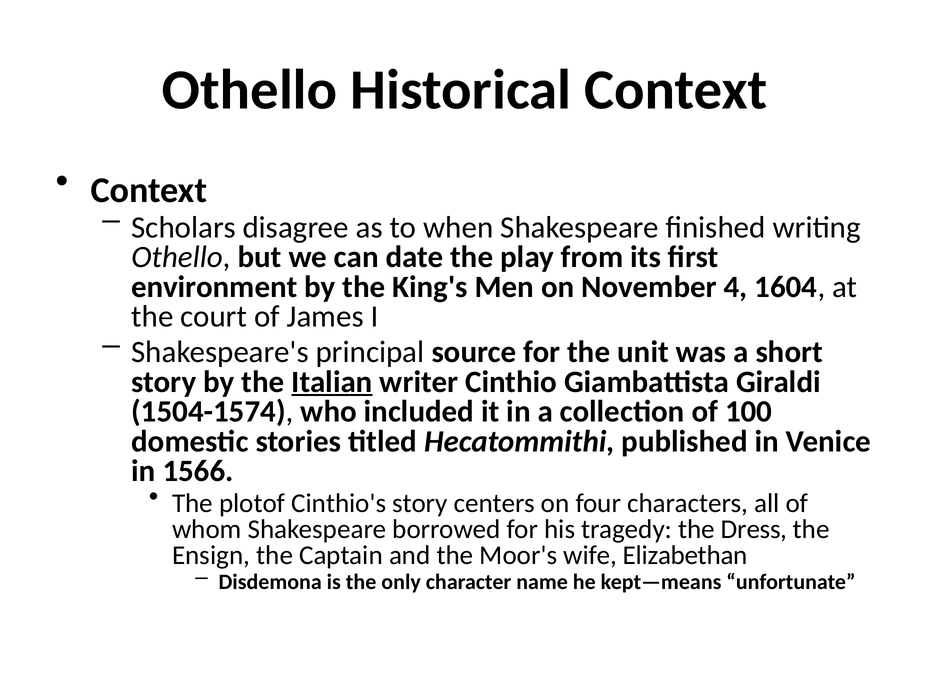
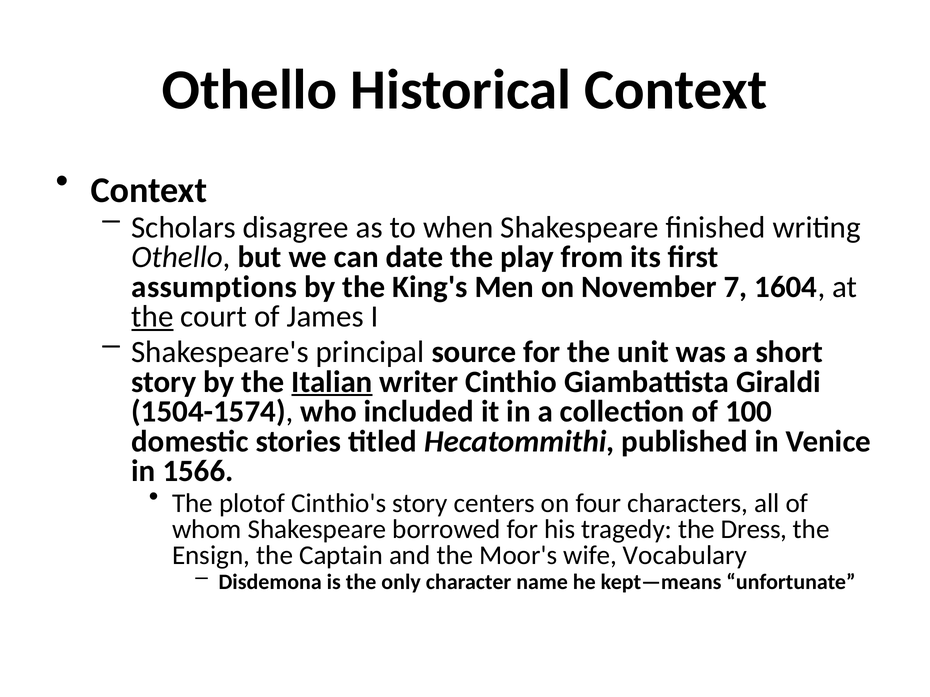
environment: environment -> assumptions
4: 4 -> 7
the at (152, 317) underline: none -> present
Elizabethan: Elizabethan -> Vocabulary
